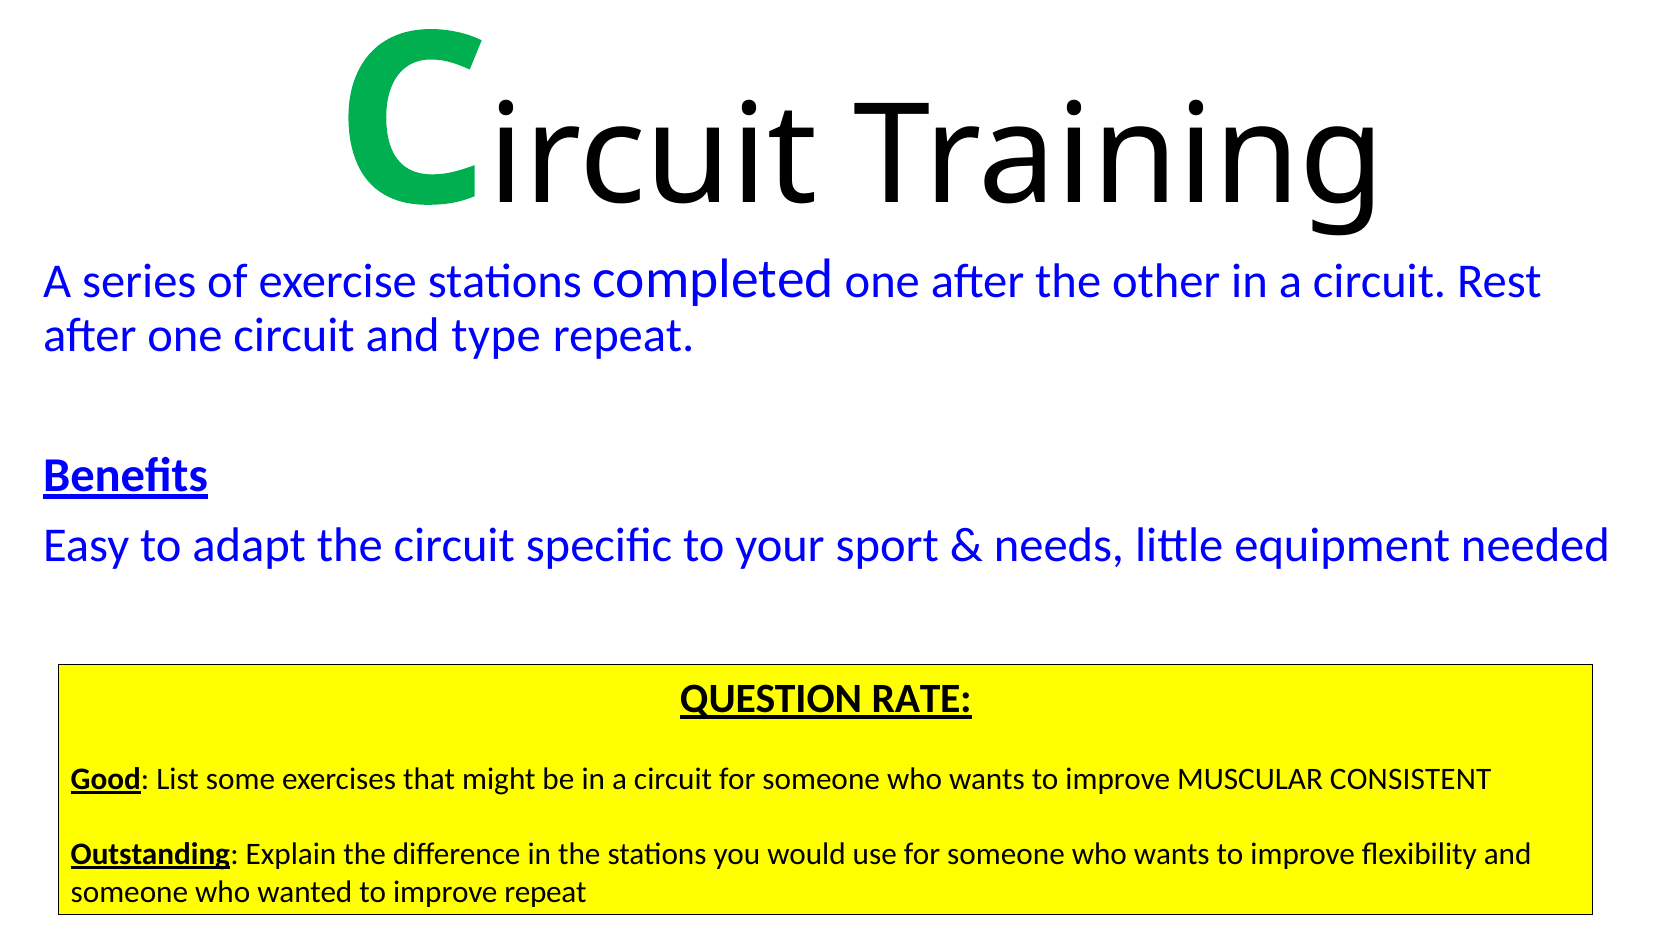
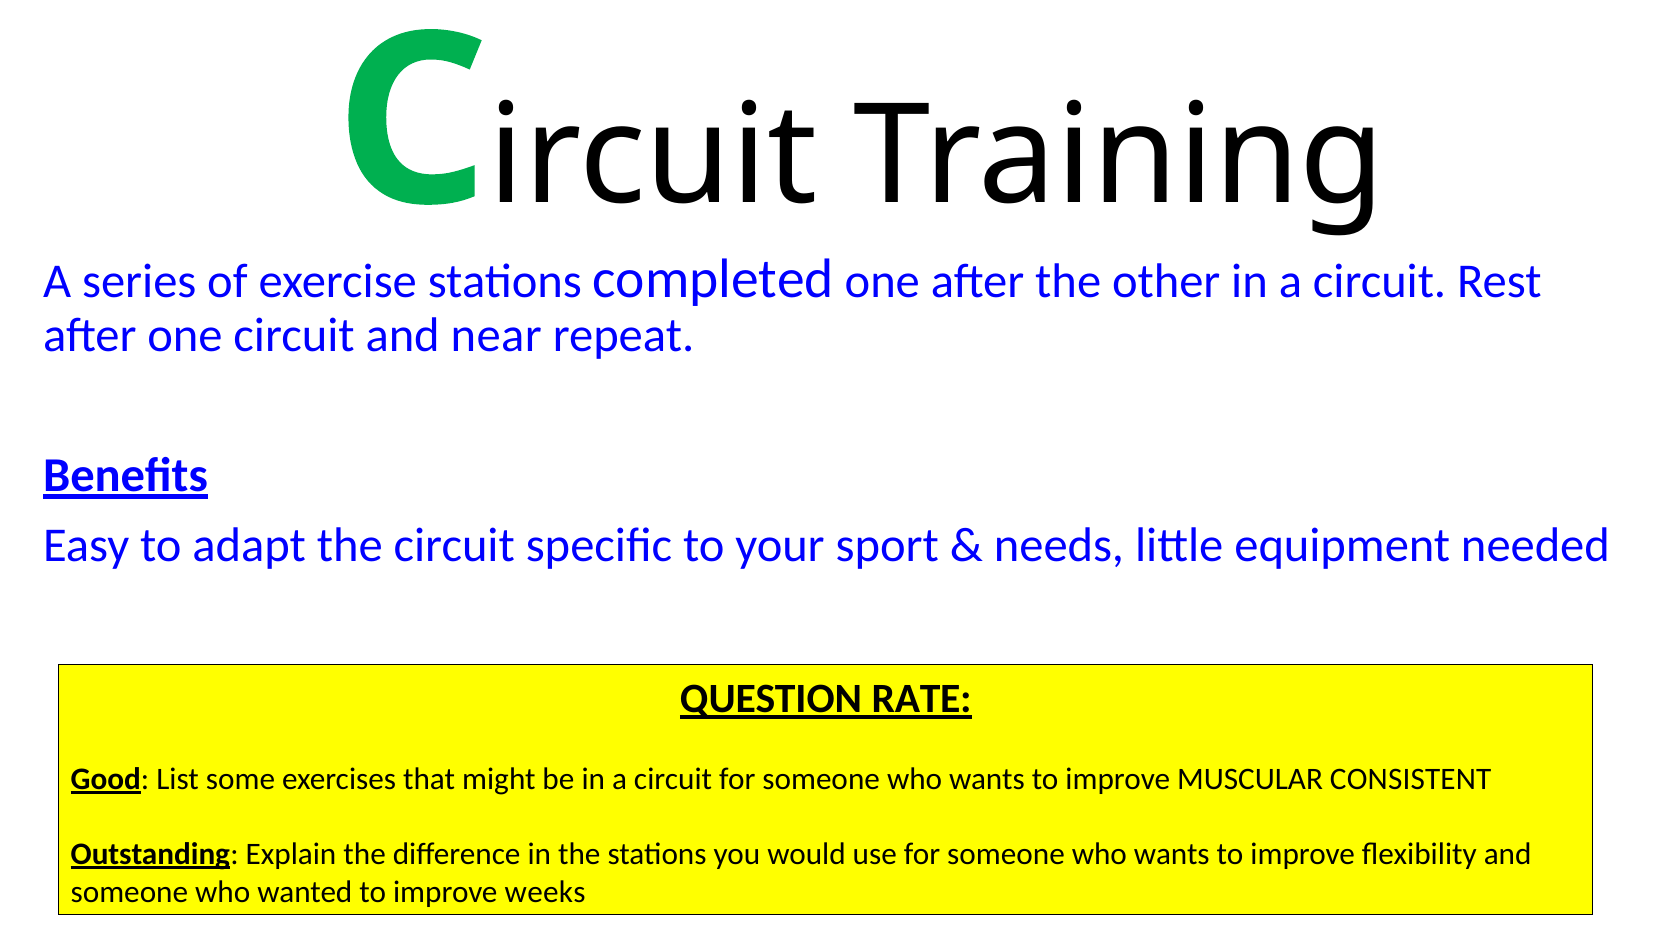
type: type -> near
improve repeat: repeat -> weeks
